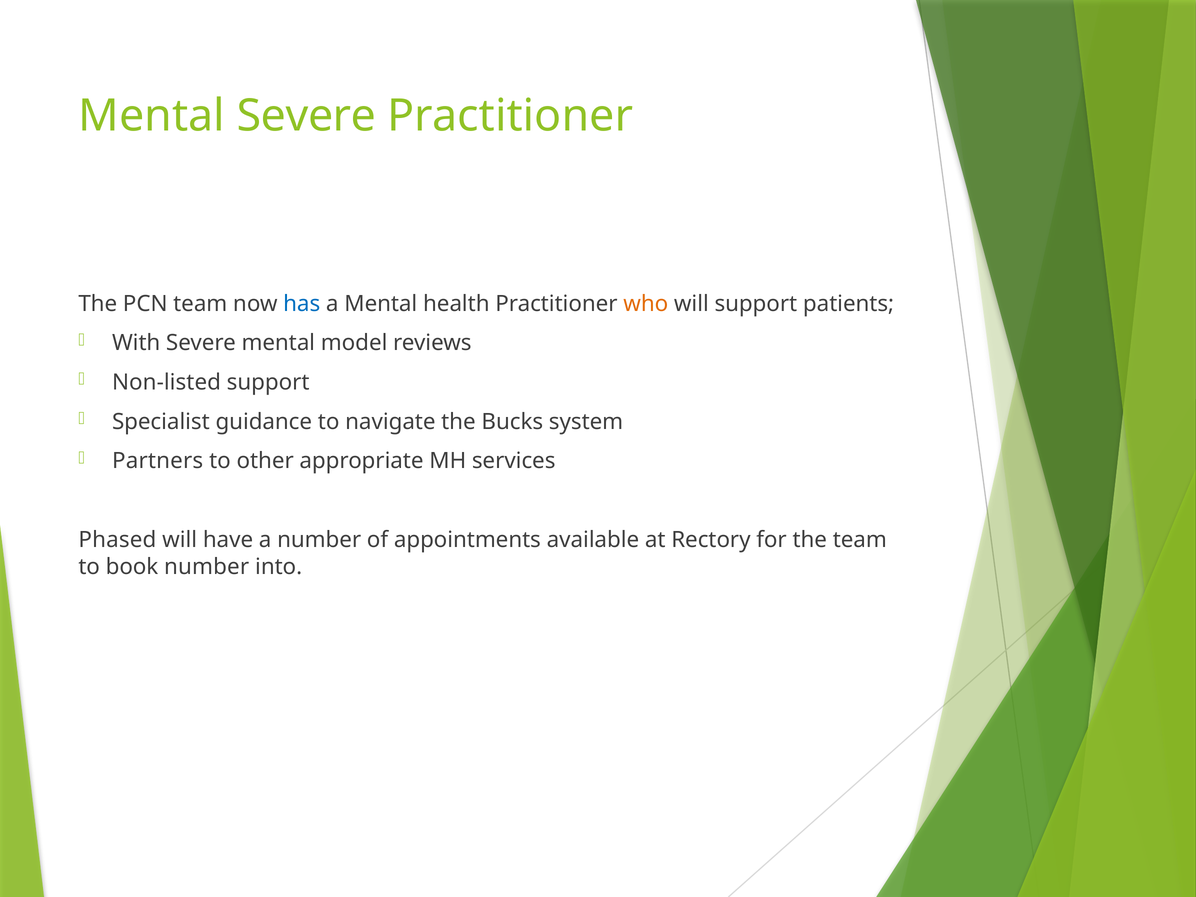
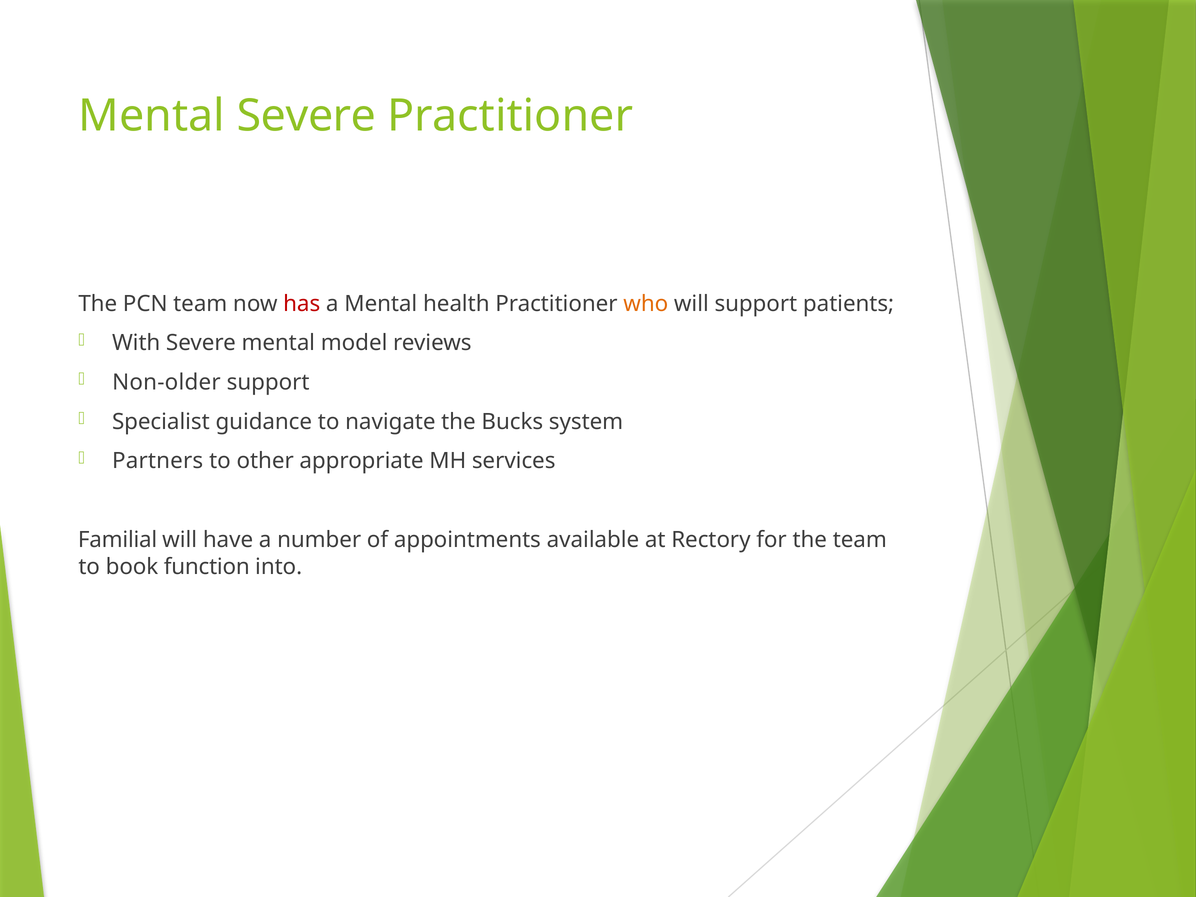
has colour: blue -> red
Non-listed: Non-listed -> Non-older
Phased: Phased -> Familial
book number: number -> function
